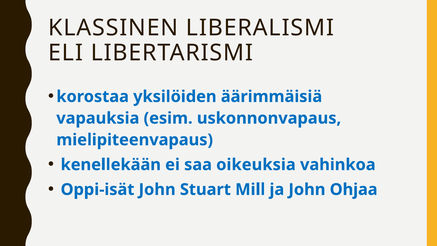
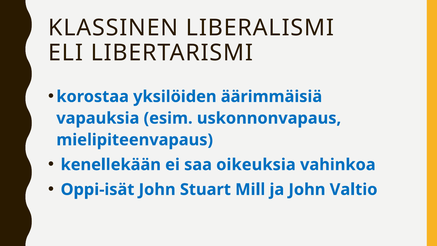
Ohjaa: Ohjaa -> Valtio
